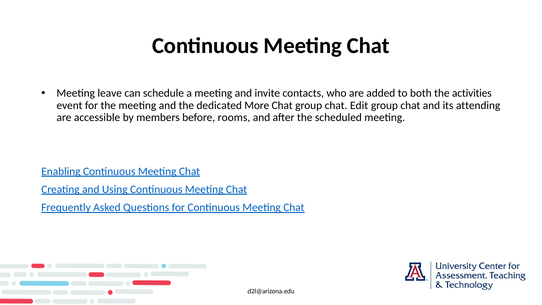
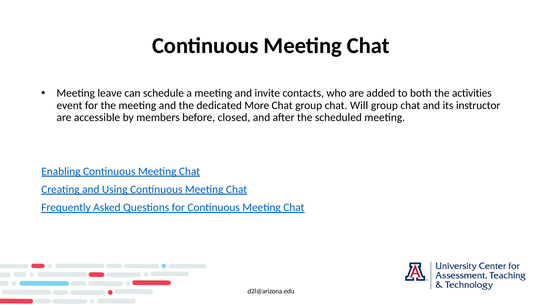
Edit: Edit -> Will
attending: attending -> instructor
rooms: rooms -> closed
